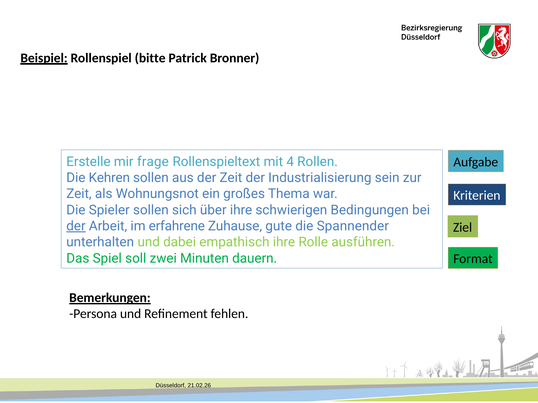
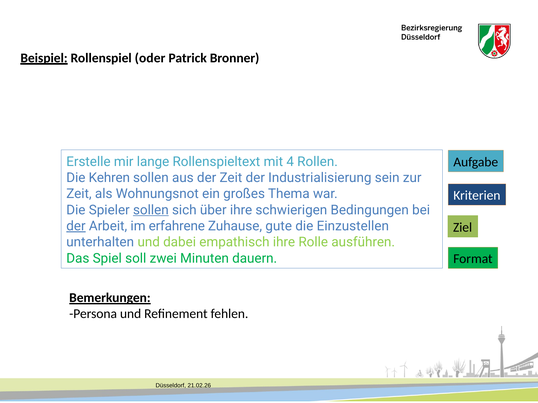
bitte: bitte -> oder
frage: frage -> lange
sollen at (151, 210) underline: none -> present
Spannender: Spannender -> Einzustellen
